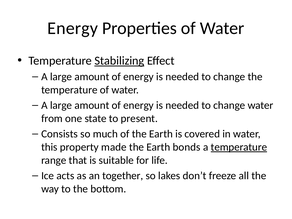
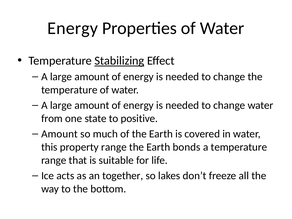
present: present -> positive
Consists at (60, 134): Consists -> Amount
property made: made -> range
temperature at (239, 147) underline: present -> none
